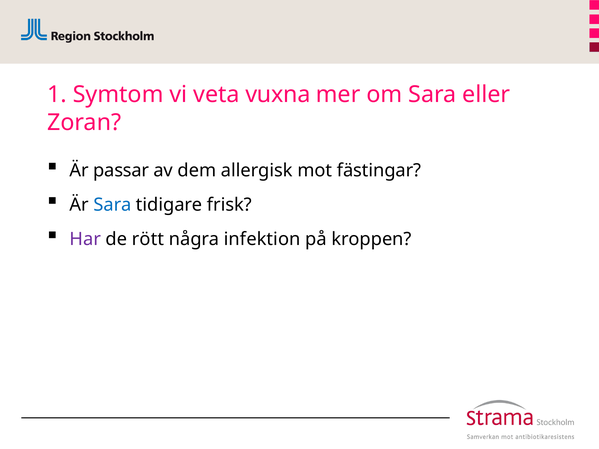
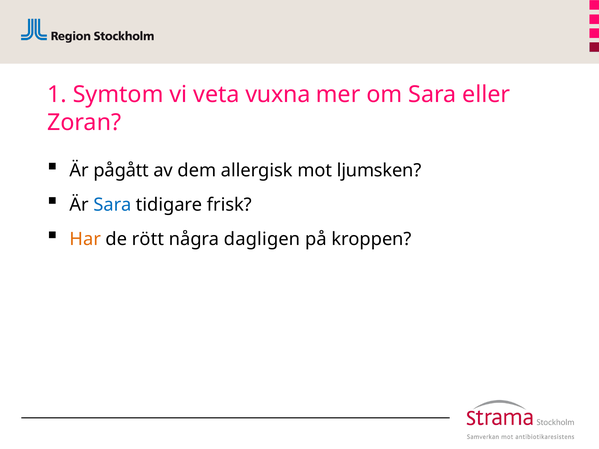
passar: passar -> pågått
fästingar: fästingar -> ljumsken
Har colour: purple -> orange
infektion: infektion -> dagligen
